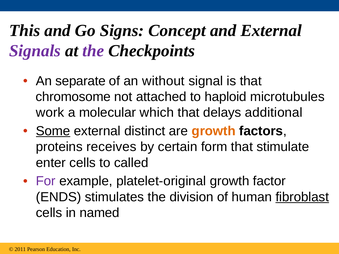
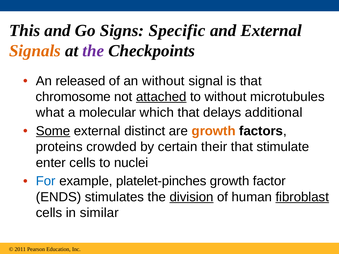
Concept: Concept -> Specific
Signals colour: purple -> orange
separate: separate -> released
attached underline: none -> present
to haploid: haploid -> without
work: work -> what
receives: receives -> crowded
form: form -> their
called: called -> nuclei
For colour: purple -> blue
platelet-original: platelet-original -> platelet-pinches
division underline: none -> present
named: named -> similar
